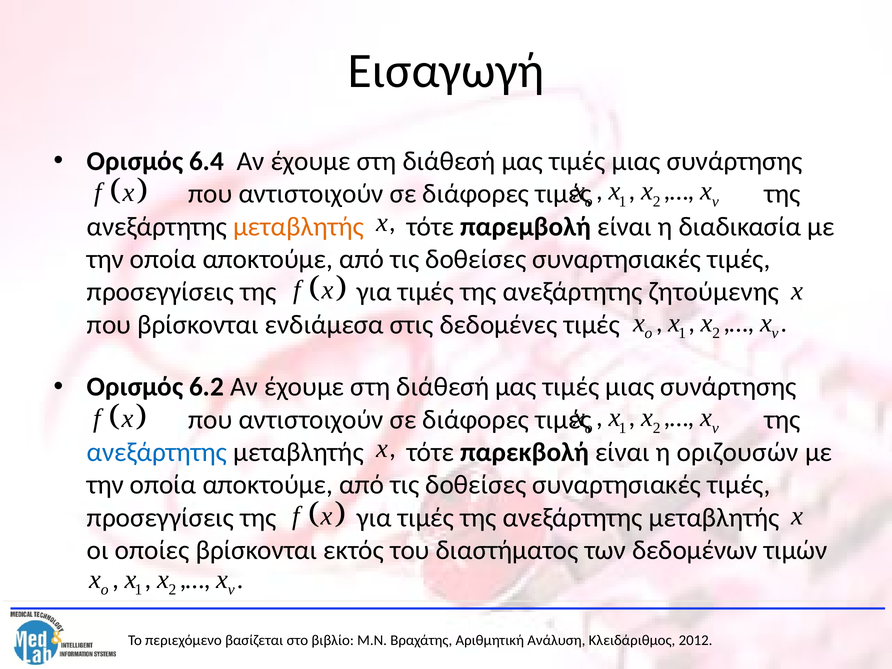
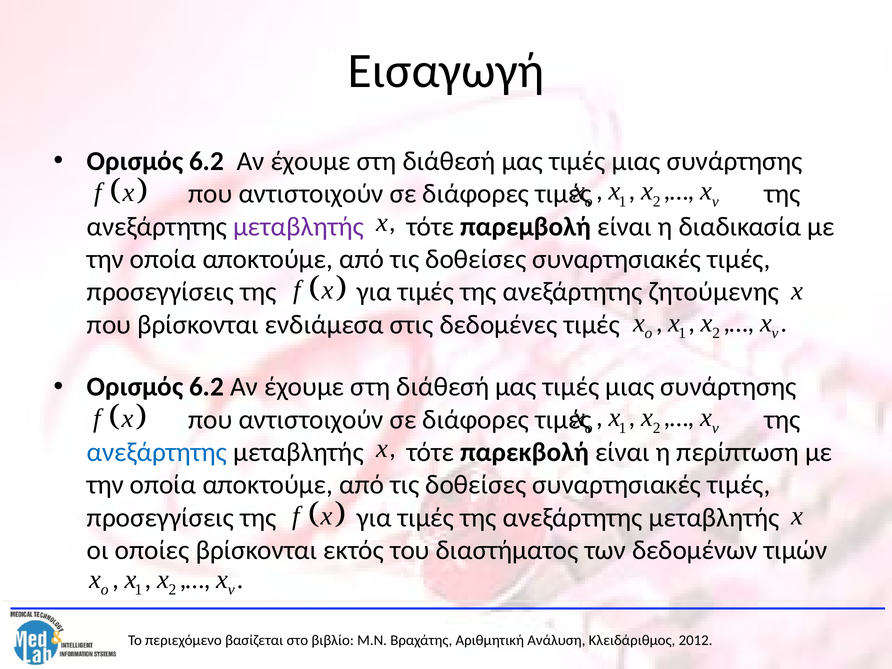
6.4 at (207, 161): 6.4 -> 6.2
μεταβλητής at (298, 227) colour: orange -> purple
οριζουσών: οριζουσών -> περίπτωση
